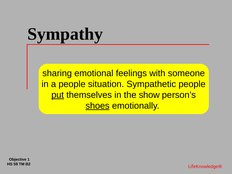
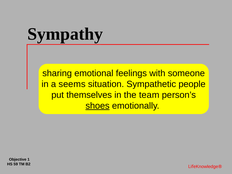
a people: people -> seems
put underline: present -> none
show: show -> team
